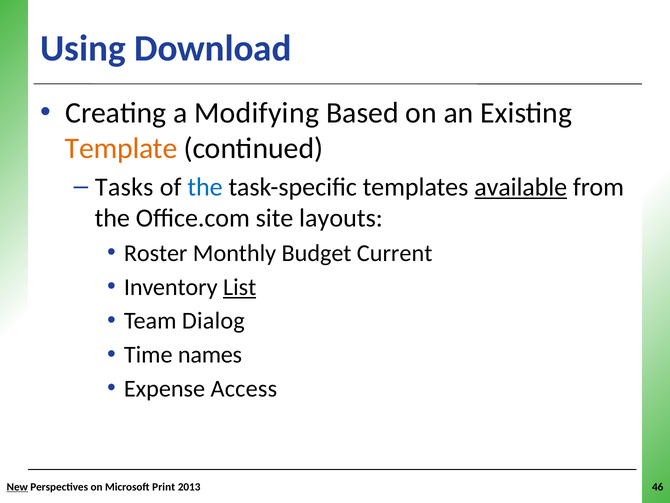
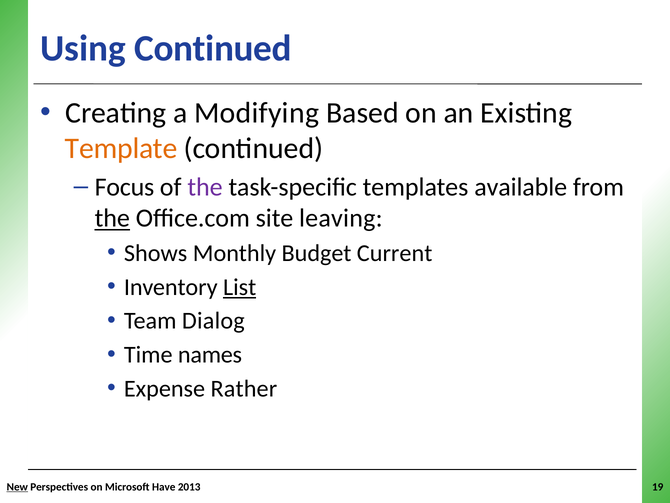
Using Download: Download -> Continued
Tasks: Tasks -> Focus
the at (205, 187) colour: blue -> purple
available underline: present -> none
the at (112, 218) underline: none -> present
layouts: layouts -> leaving
Roster: Roster -> Shows
Access: Access -> Rather
Print: Print -> Have
46: 46 -> 19
